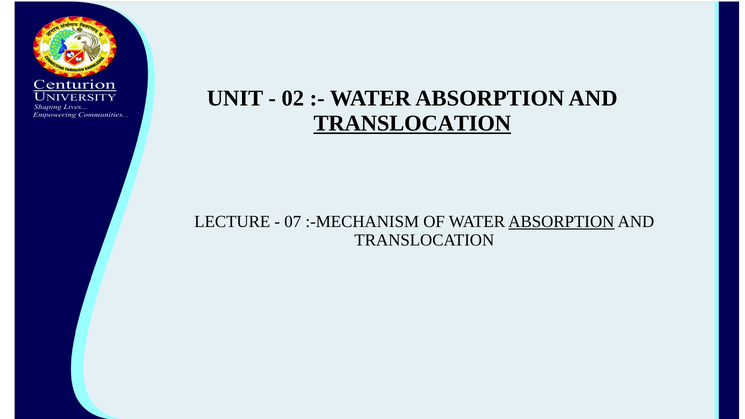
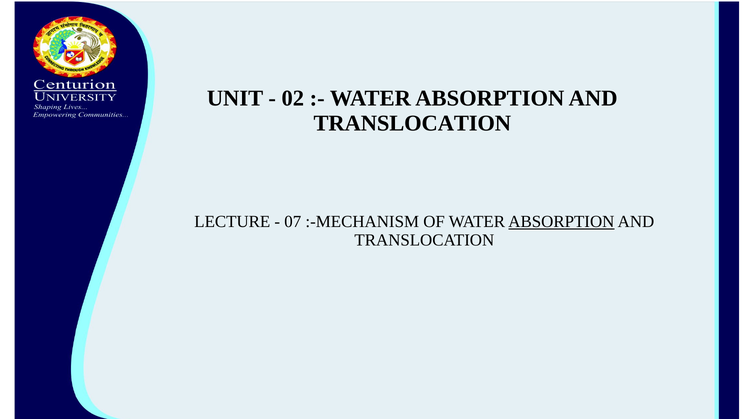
TRANSLOCATION at (412, 123) underline: present -> none
